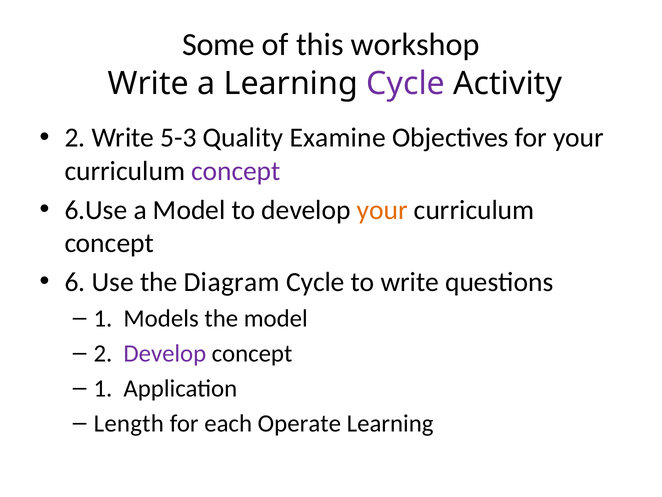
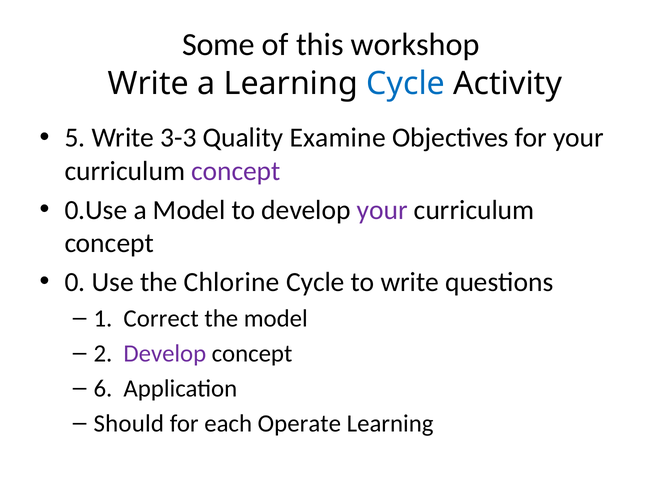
Cycle at (406, 83) colour: purple -> blue
2 at (75, 138): 2 -> 5
5-3: 5-3 -> 3-3
6.Use: 6.Use -> 0.Use
your at (382, 210) colour: orange -> purple
6: 6 -> 0
Diagram: Diagram -> Chlorine
Models: Models -> Correct
1 at (103, 388): 1 -> 6
Length: Length -> Should
